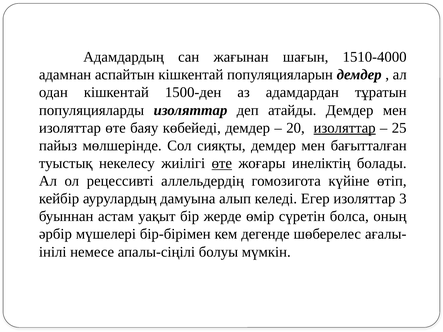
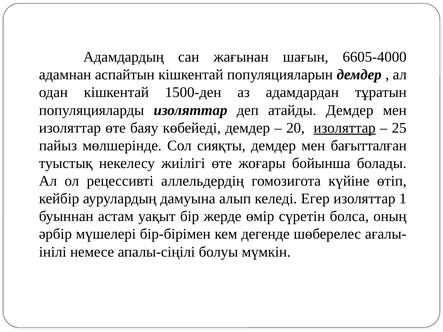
1510-4000: 1510-4000 -> 6605-4000
өте at (222, 163) underline: present -> none
инеліктің: инеліктің -> бойынша
3: 3 -> 1
